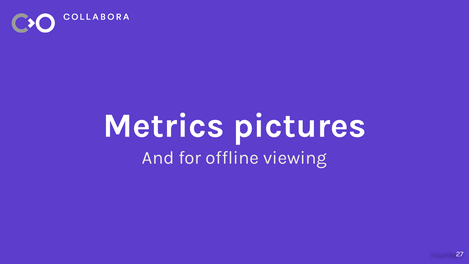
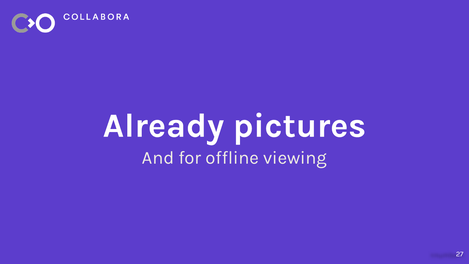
Metrics: Metrics -> Already
